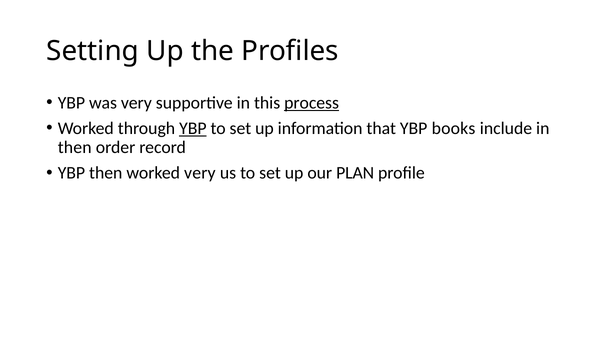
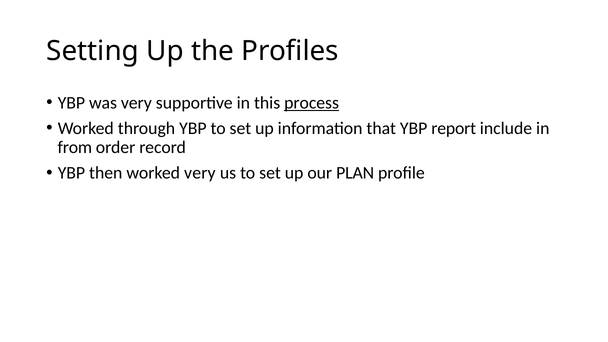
YBP at (193, 128) underline: present -> none
books: books -> report
then at (75, 147): then -> from
